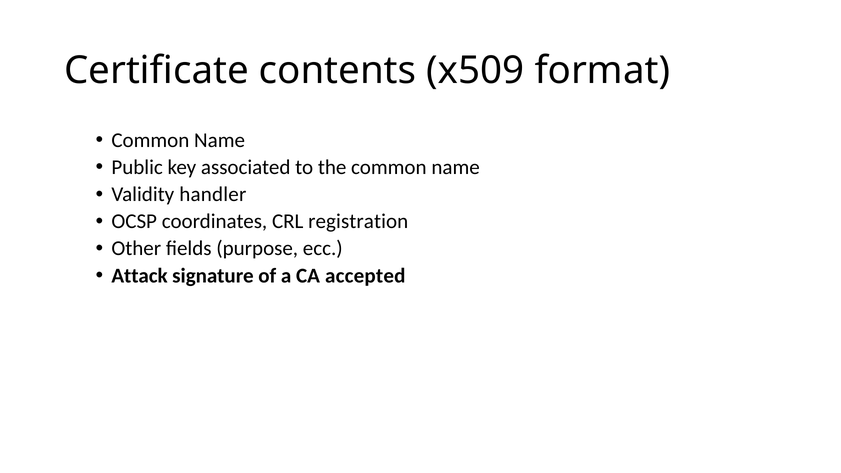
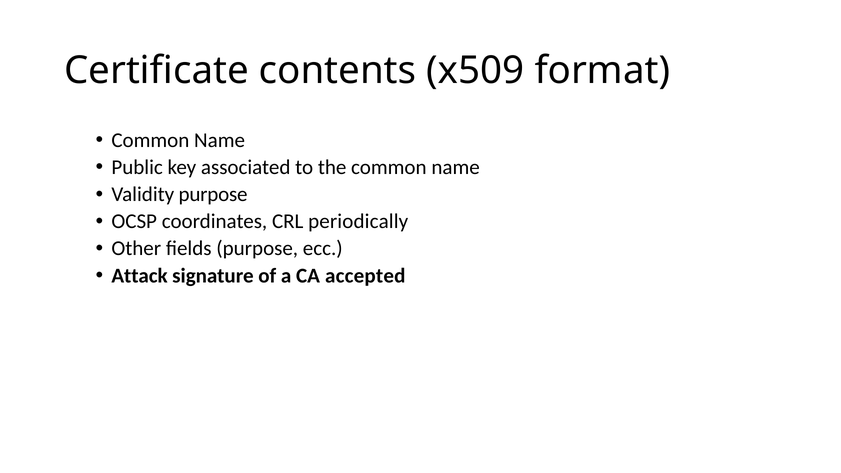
Validity handler: handler -> purpose
registration: registration -> periodically
